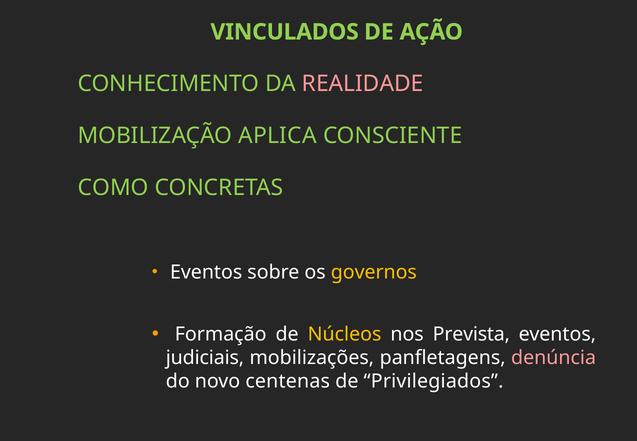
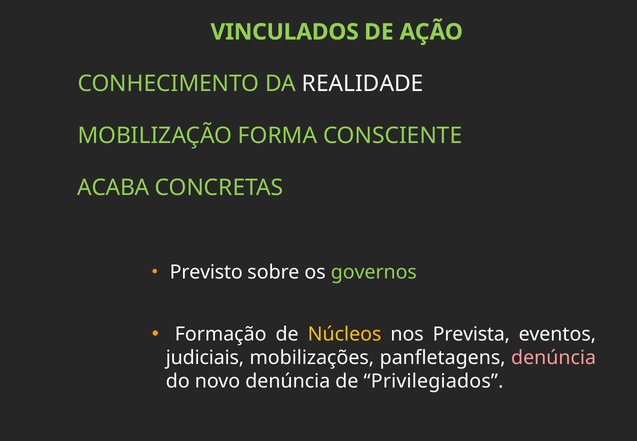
REALIDADE colour: pink -> white
APLICA: APLICA -> FORMA
COMO: COMO -> ACABA
Eventos at (206, 272): Eventos -> Previsto
governos colour: yellow -> light green
novo centenas: centenas -> denúncia
